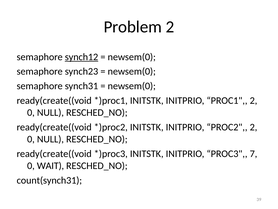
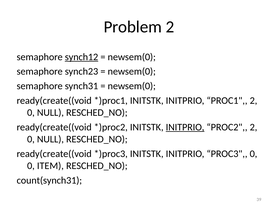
INITPRIO at (185, 127) underline: none -> present
PROC3 7: 7 -> 0
WAIT: WAIT -> ITEM
